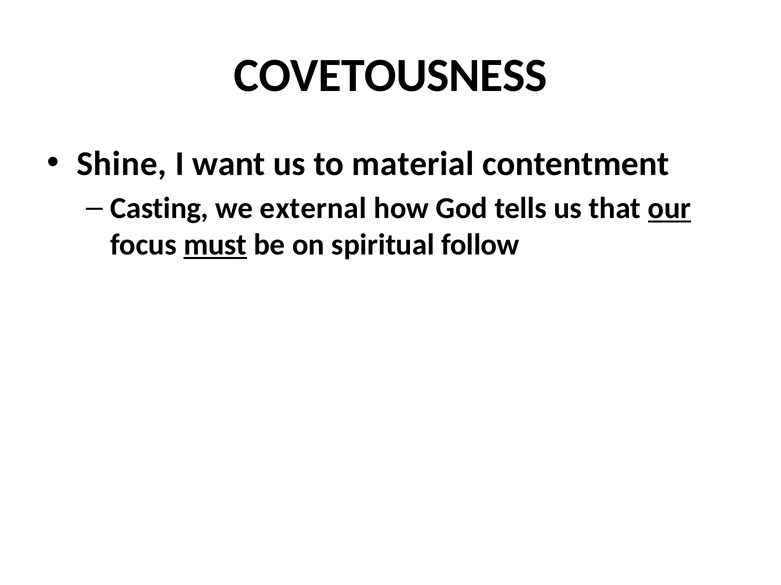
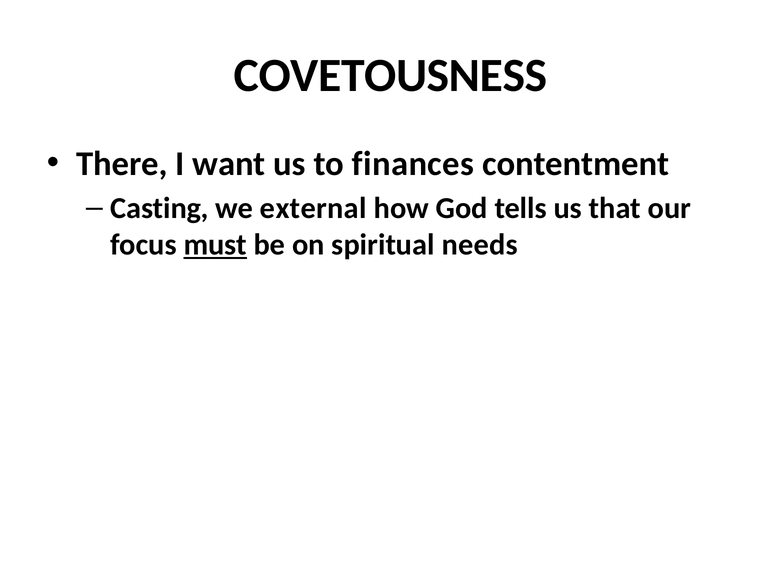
Shine: Shine -> There
material: material -> finances
our underline: present -> none
follow: follow -> needs
